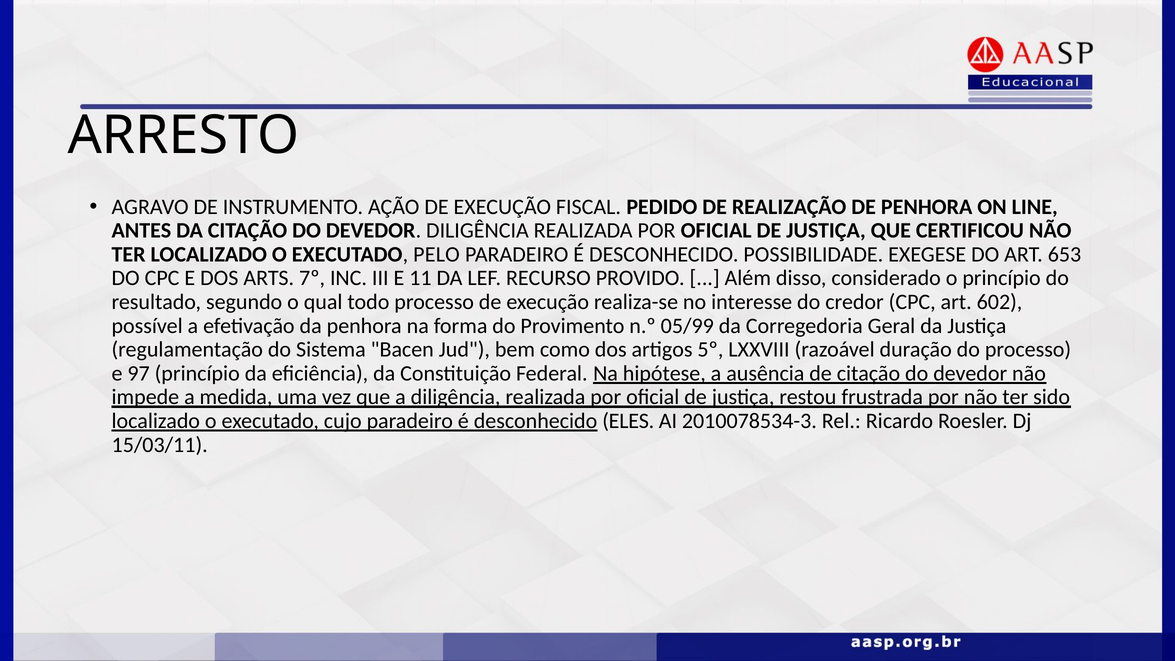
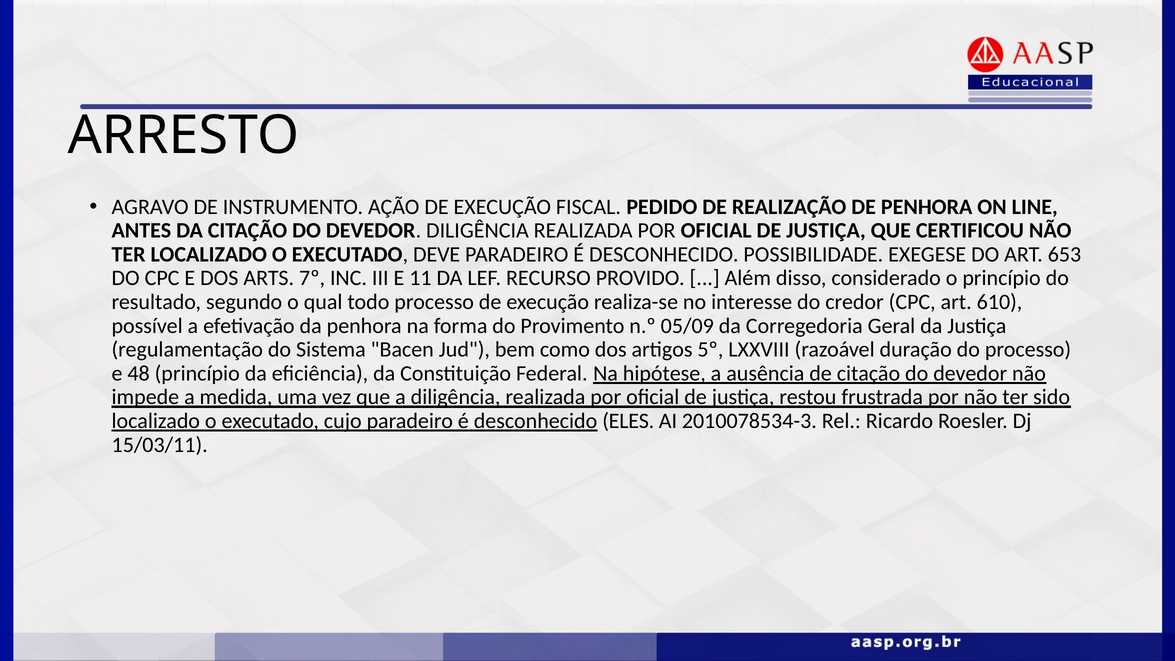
PELO: PELO -> DEVE
602: 602 -> 610
05/99: 05/99 -> 05/09
97: 97 -> 48
